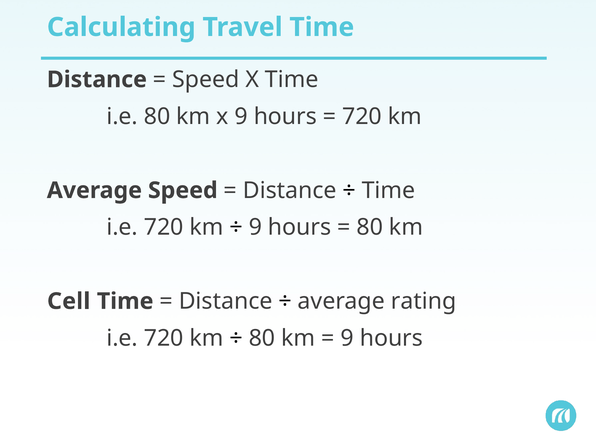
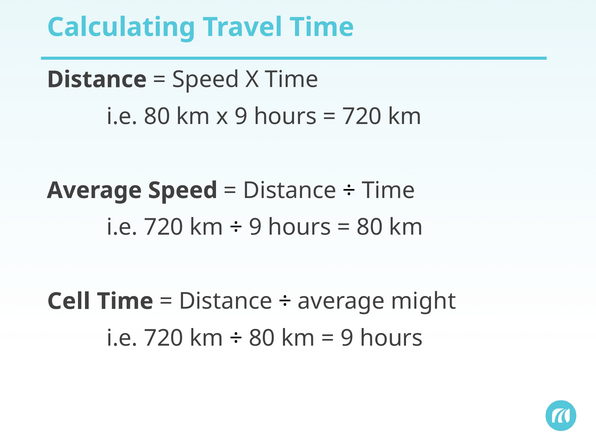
rating: rating -> might
